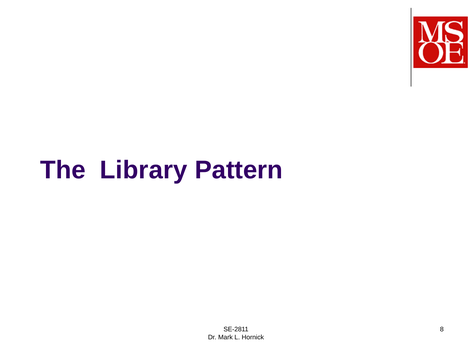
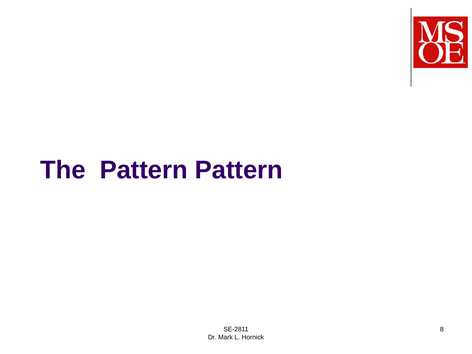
The Library: Library -> Pattern
